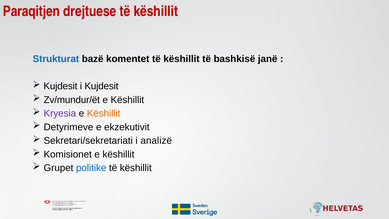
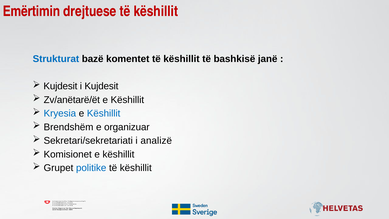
Paraqitjen: Paraqitjen -> Emërtimin
Zv/mundur/ët: Zv/mundur/ët -> Zv/anëtarë/ët
Kryesia colour: purple -> blue
Këshillit at (104, 113) colour: orange -> blue
Detyrimeve: Detyrimeve -> Brendshëm
ekzekutivit: ekzekutivit -> organizuar
